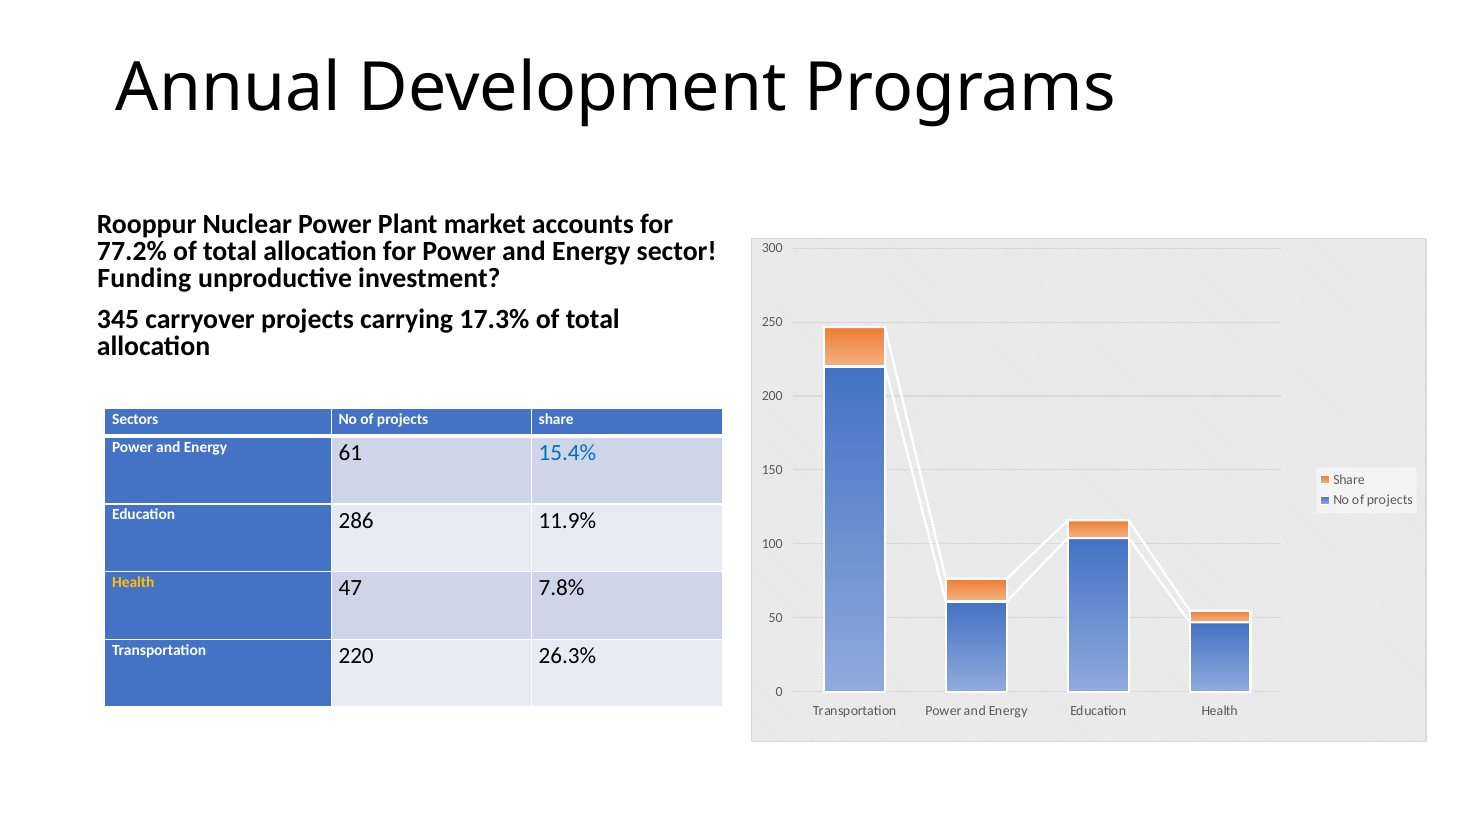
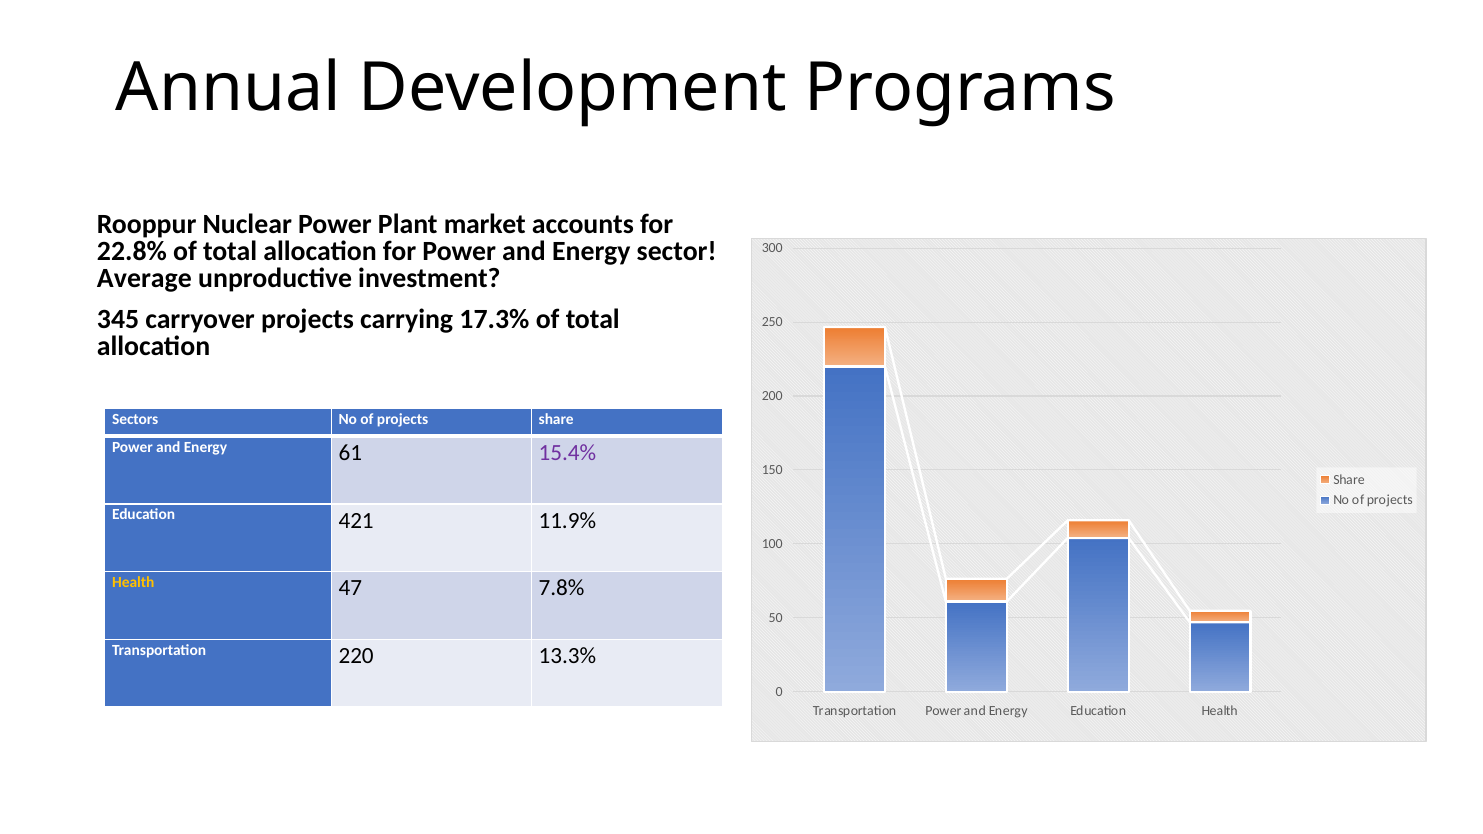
77.2%: 77.2% -> 22.8%
Funding: Funding -> Average
15.4% colour: blue -> purple
286: 286 -> 421
26.3%: 26.3% -> 13.3%
